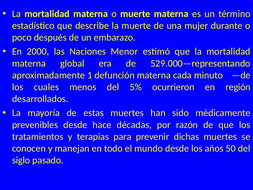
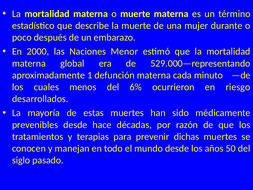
5%: 5% -> 6%
región: región -> riesgo
